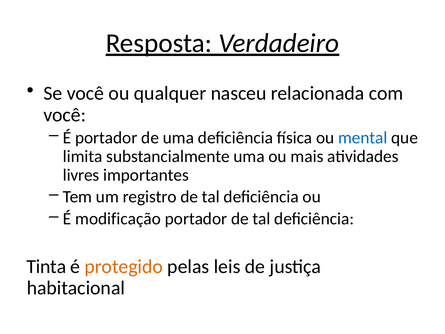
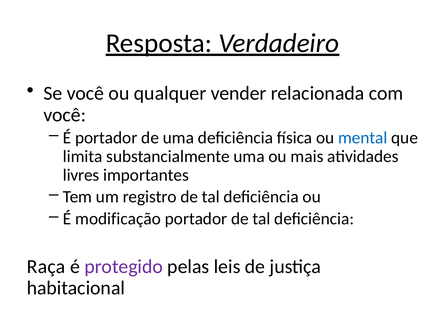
nasceu: nasceu -> vender
Tinta: Tinta -> Raça
protegido colour: orange -> purple
